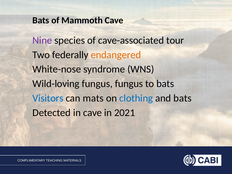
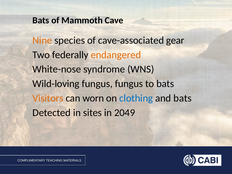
Nine colour: purple -> orange
tour: tour -> gear
Visitors colour: blue -> orange
mats: mats -> worn
in cave: cave -> sites
2021: 2021 -> 2049
